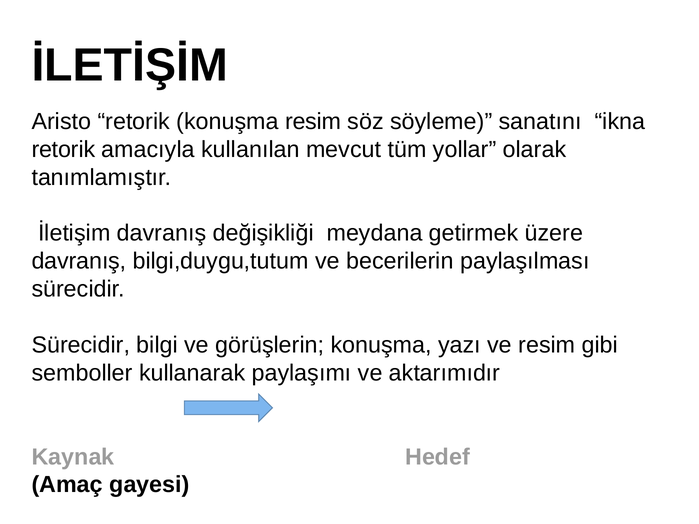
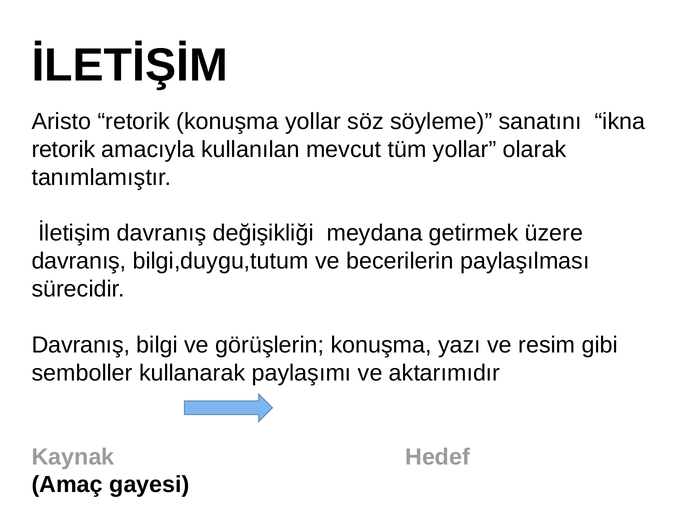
konuşma resim: resim -> yollar
Sürecidir at (81, 345): Sürecidir -> Davranış
